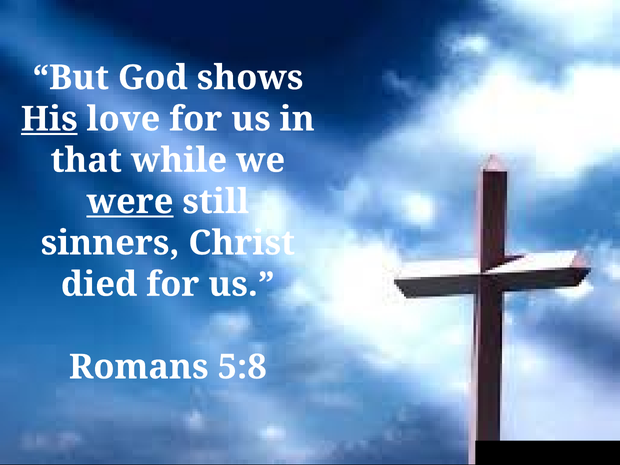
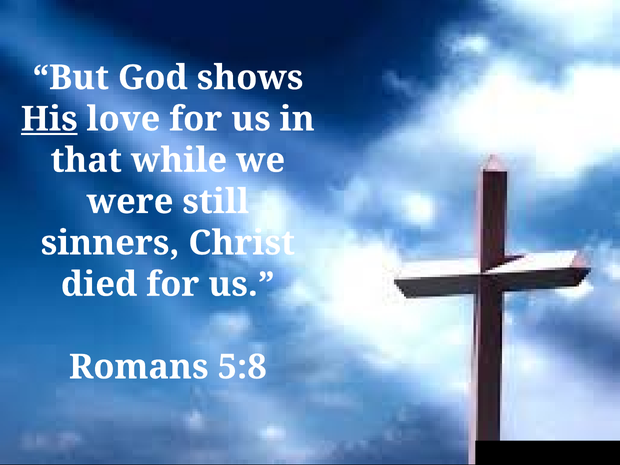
were underline: present -> none
